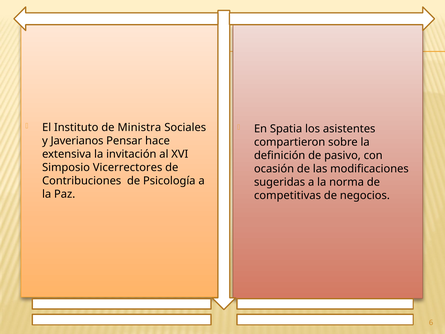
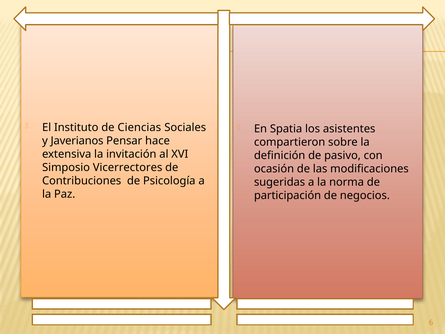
Ministra: Ministra -> Ciencias
competitivas: competitivas -> participación
